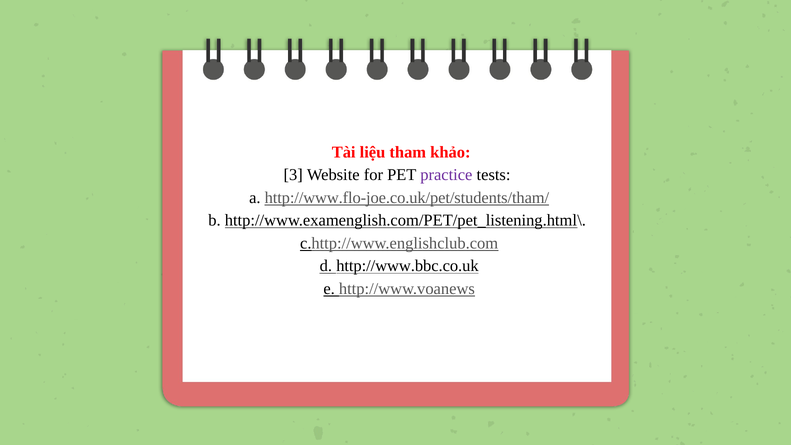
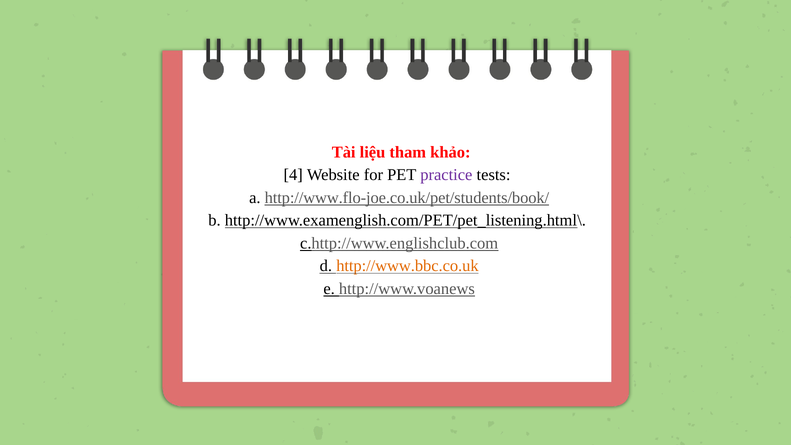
3: 3 -> 4
http://www.flo-joe.co.uk/pet/students/tham/: http://www.flo-joe.co.uk/pet/students/tham/ -> http://www.flo-joe.co.uk/pet/students/book/
http://www.bbc.co.uk colour: black -> orange
